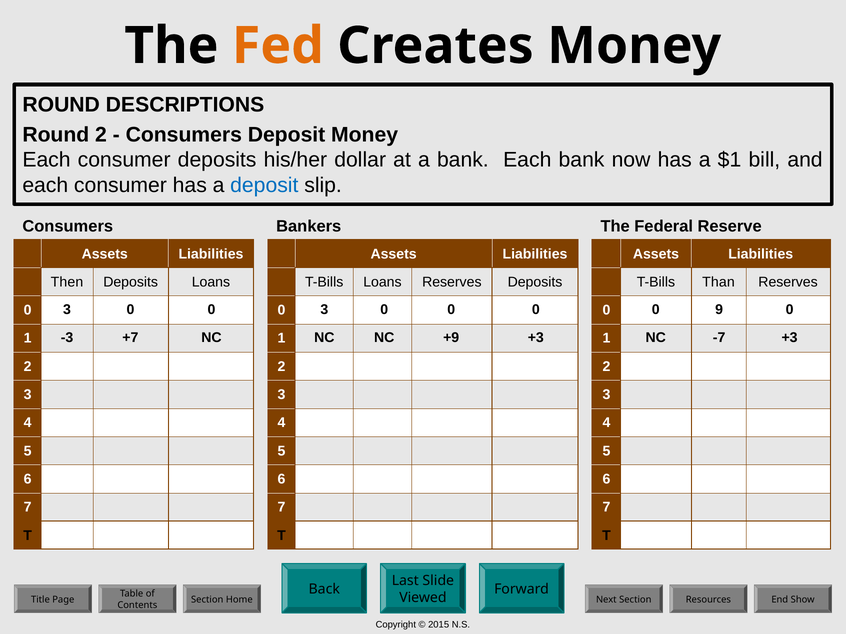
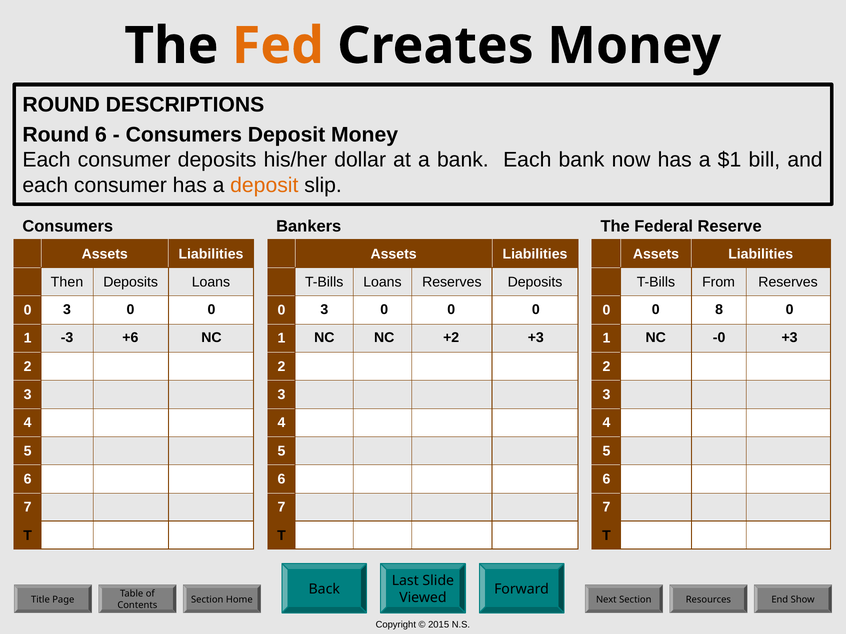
Round 2: 2 -> 6
deposit at (264, 186) colour: blue -> orange
Than: Than -> From
9: 9 -> 8
+7: +7 -> +6
+9: +9 -> +2
-7: -7 -> -0
